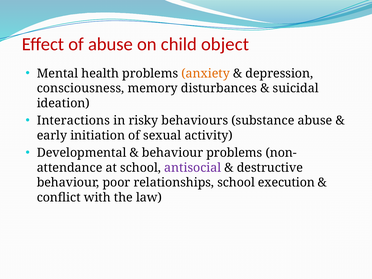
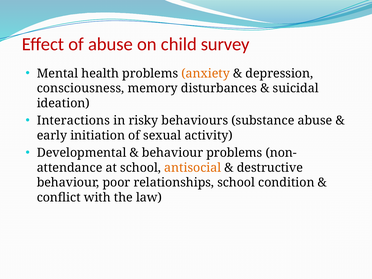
object: object -> survey
antisocial colour: purple -> orange
execution: execution -> condition
